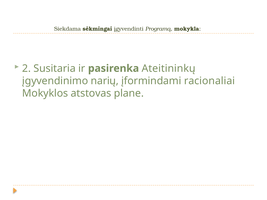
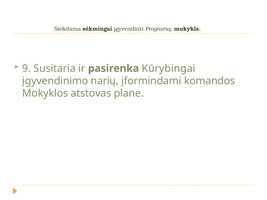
2: 2 -> 9
Ateitininkų: Ateitininkų -> Kūrybingai
racionaliai: racionaliai -> komandos
